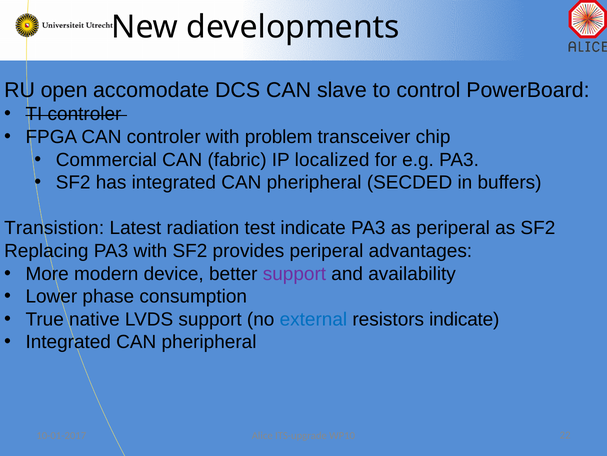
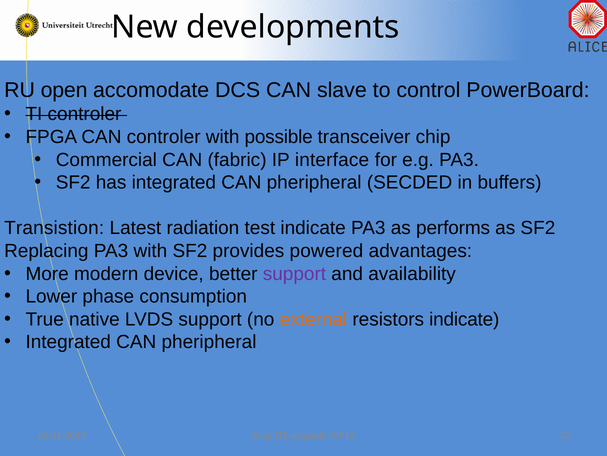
problem: problem -> possible
localized: localized -> interface
as periperal: periperal -> performs
provides periperal: periperal -> powered
external colour: blue -> orange
